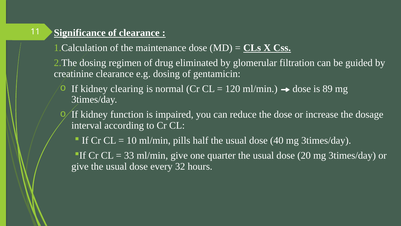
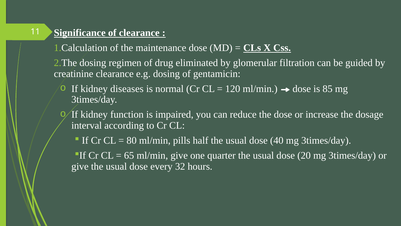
clearing: clearing -> diseases
89: 89 -> 85
10: 10 -> 80
33: 33 -> 65
